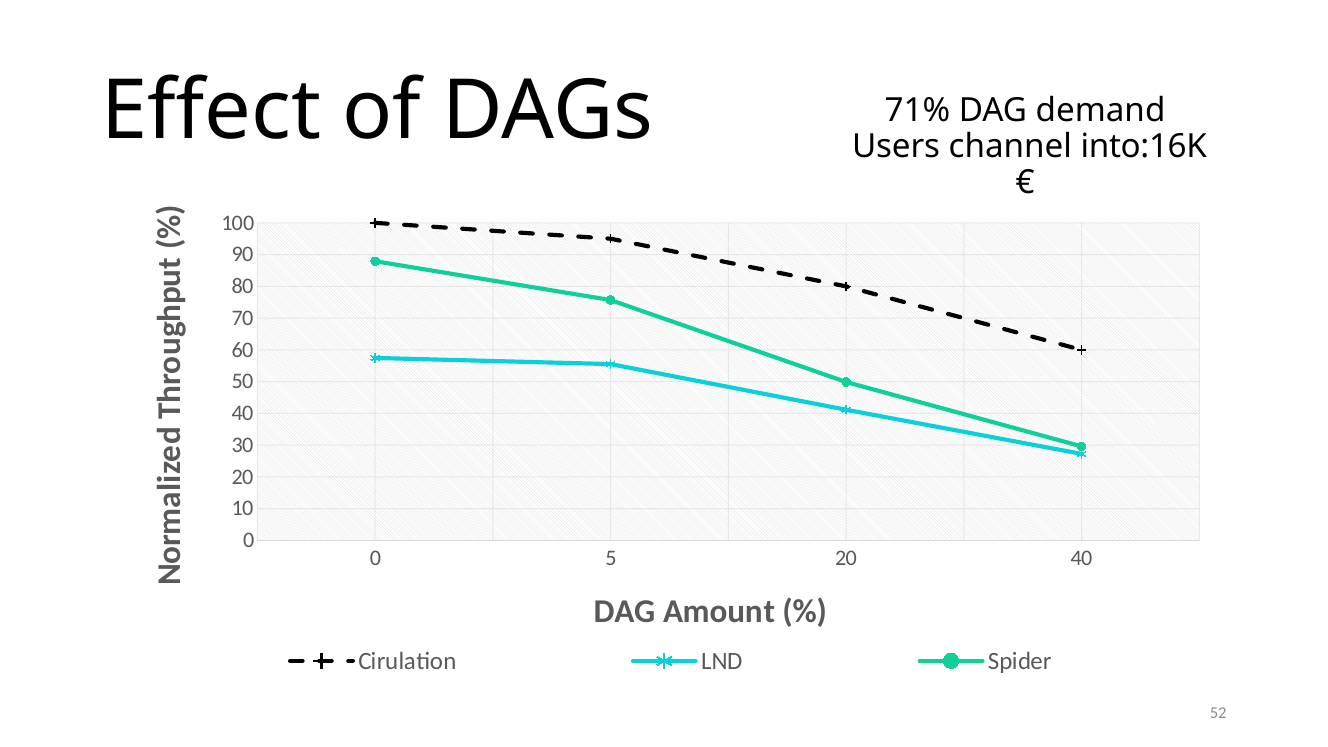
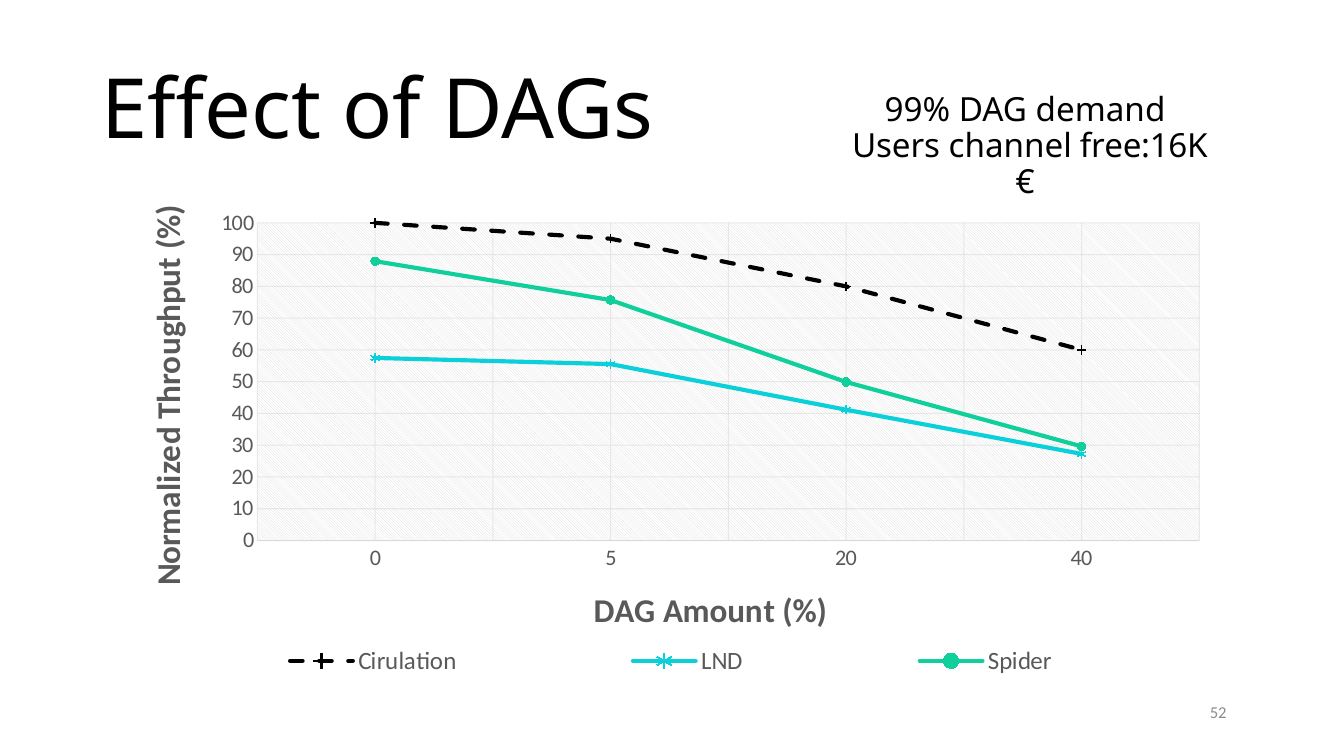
71%: 71% -> 99%
into:16K: into:16K -> free:16K
